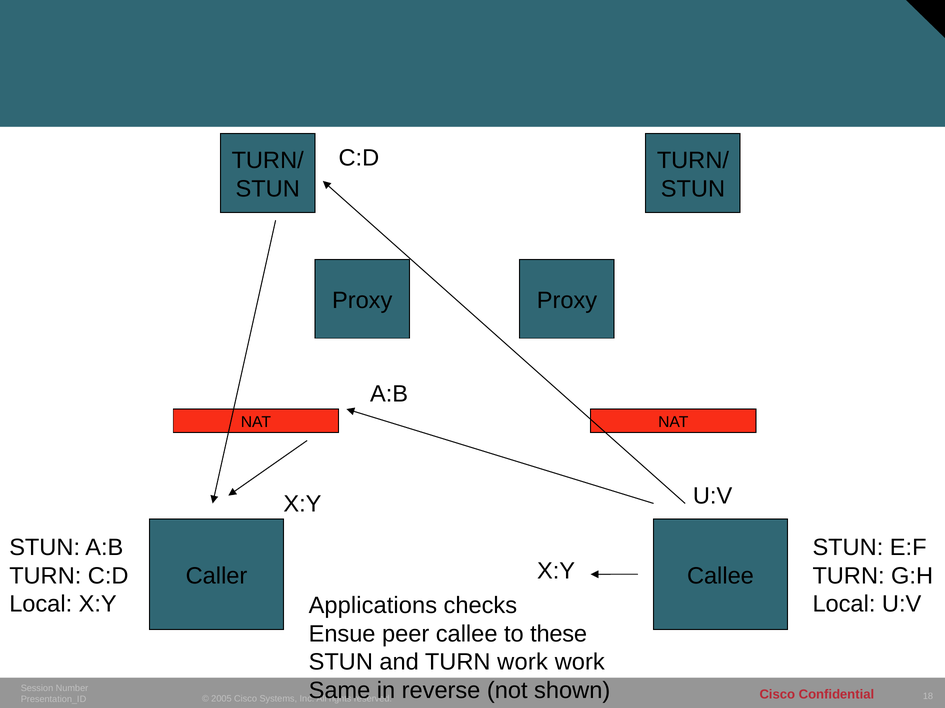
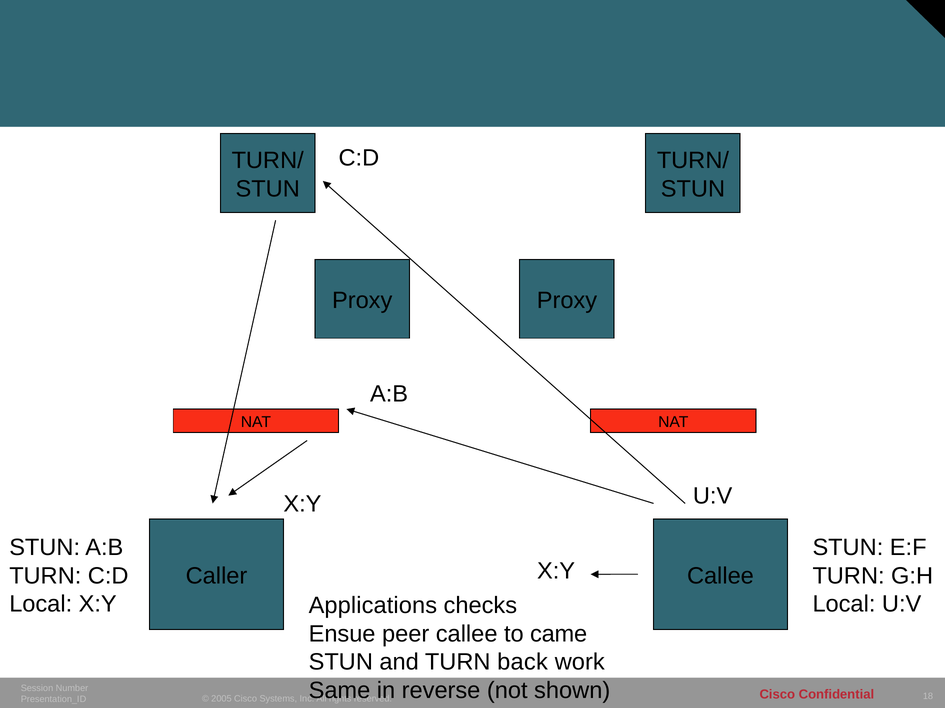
these: these -> came
TURN work: work -> back
